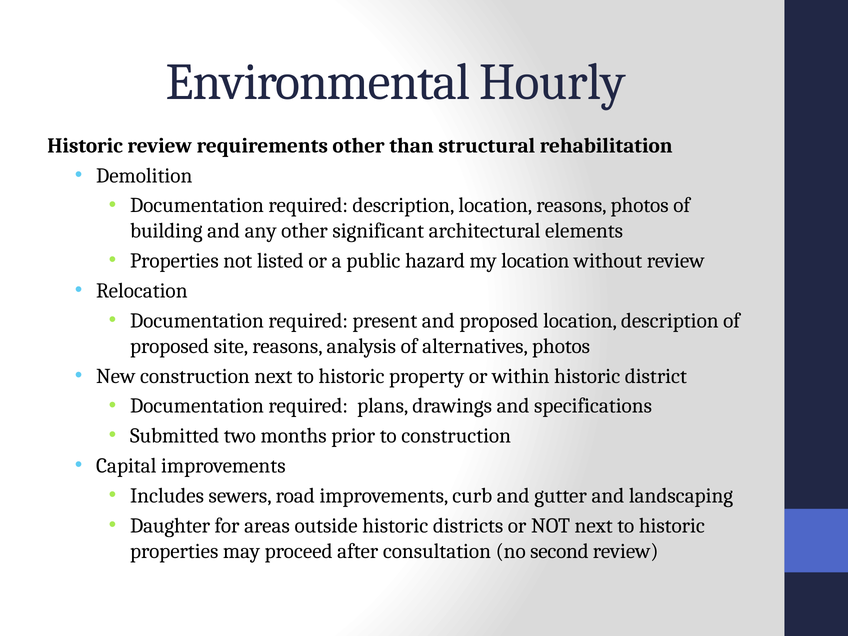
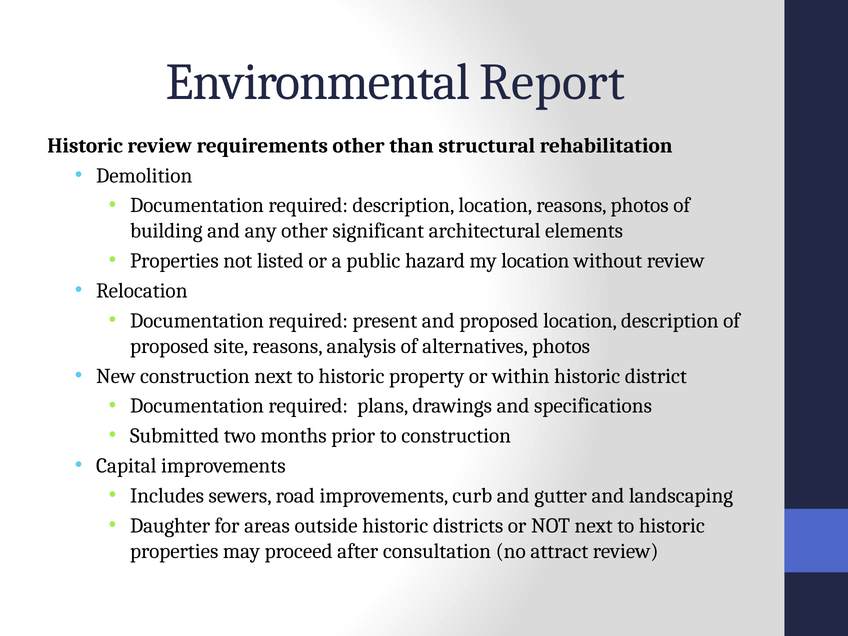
Hourly: Hourly -> Report
second: second -> attract
